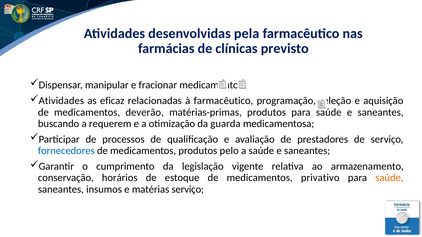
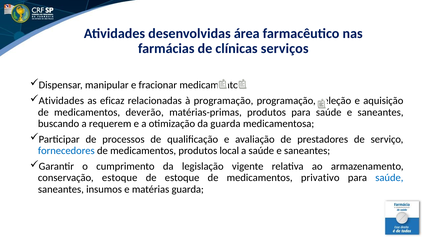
pela: pela -> área
previsto: previsto -> serviços
à farmacêutico: farmacêutico -> programação
pelo: pelo -> local
conservação horários: horários -> estoque
saúde at (389, 178) colour: orange -> blue
matérias serviço: serviço -> guarda
